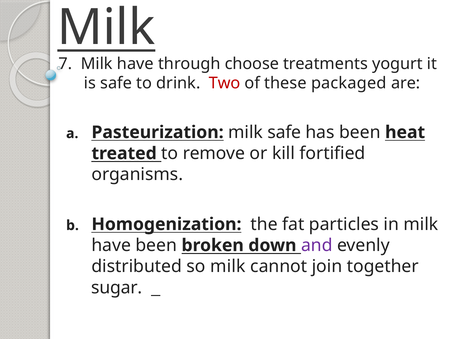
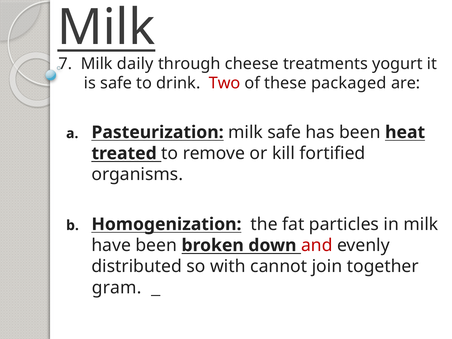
7 Milk have: have -> daily
choose: choose -> cheese
and colour: purple -> red
so milk: milk -> with
sugar: sugar -> gram
